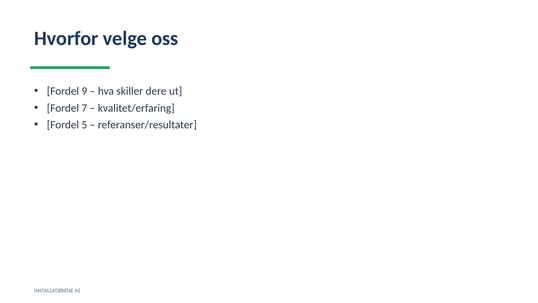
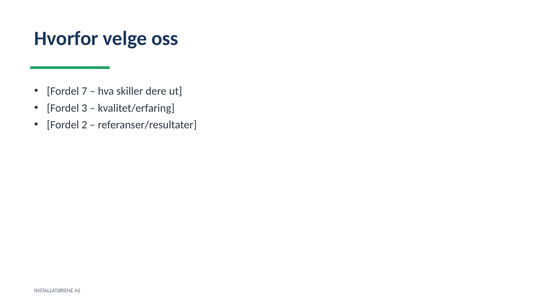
9: 9 -> 7
7: 7 -> 3
5: 5 -> 2
